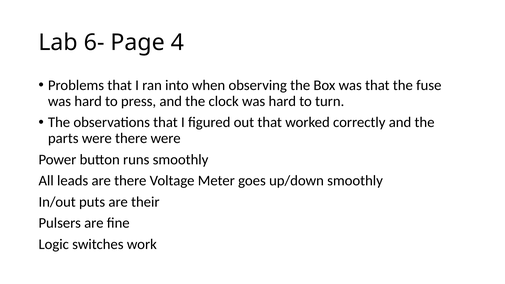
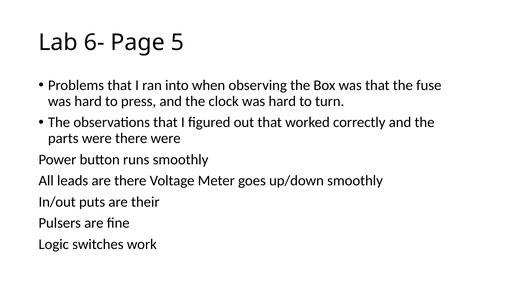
4: 4 -> 5
